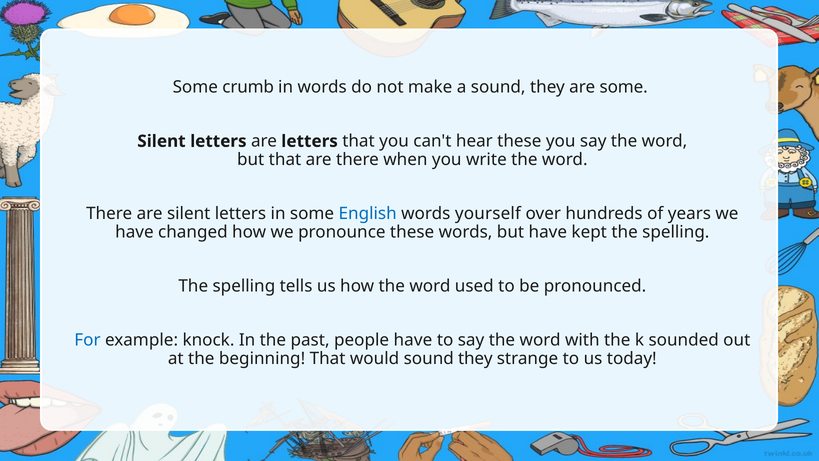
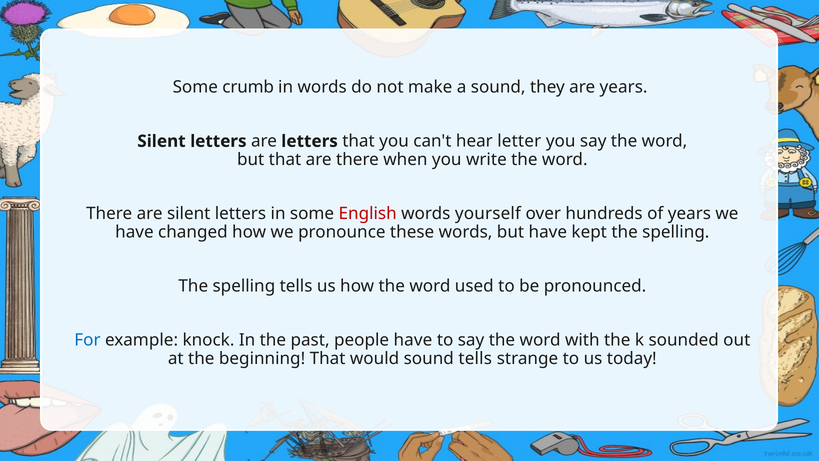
are some: some -> years
hear these: these -> letter
English colour: blue -> red
would sound they: they -> tells
